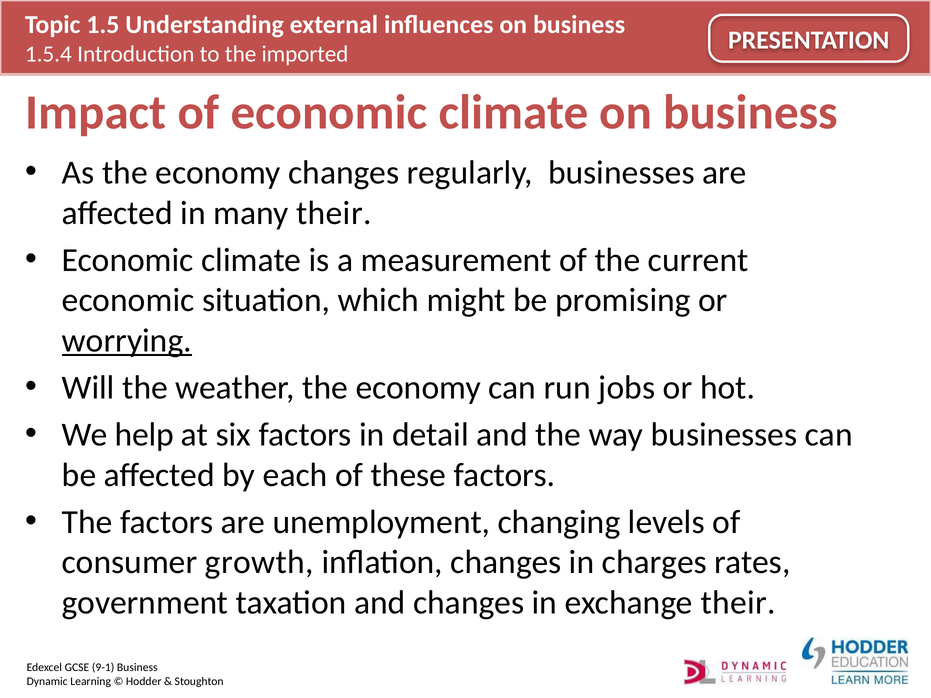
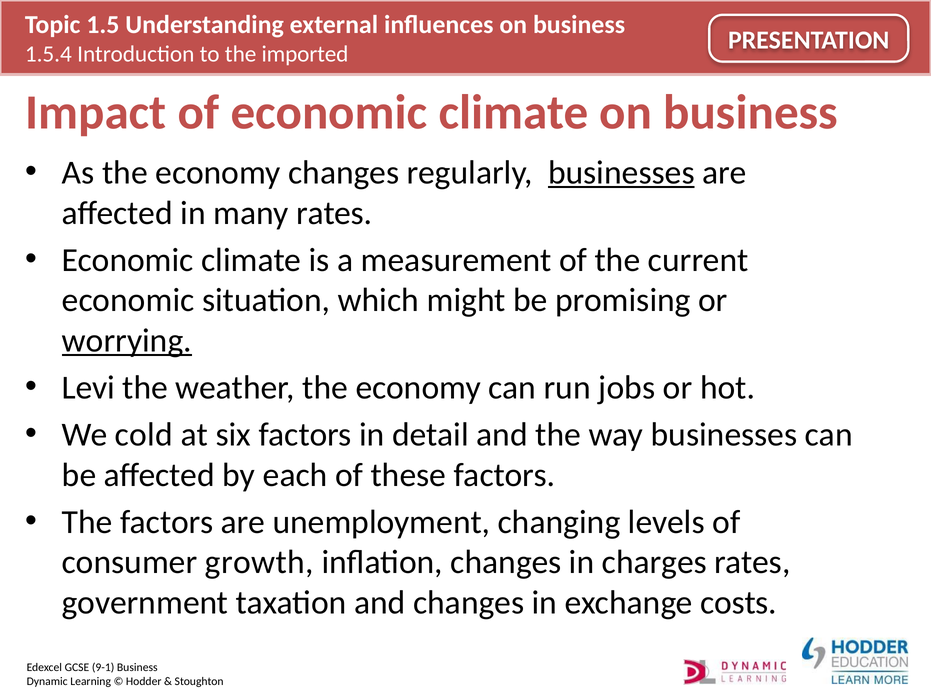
businesses at (621, 173) underline: none -> present
many their: their -> rates
Will: Will -> Levi
help: help -> cold
exchange their: their -> costs
